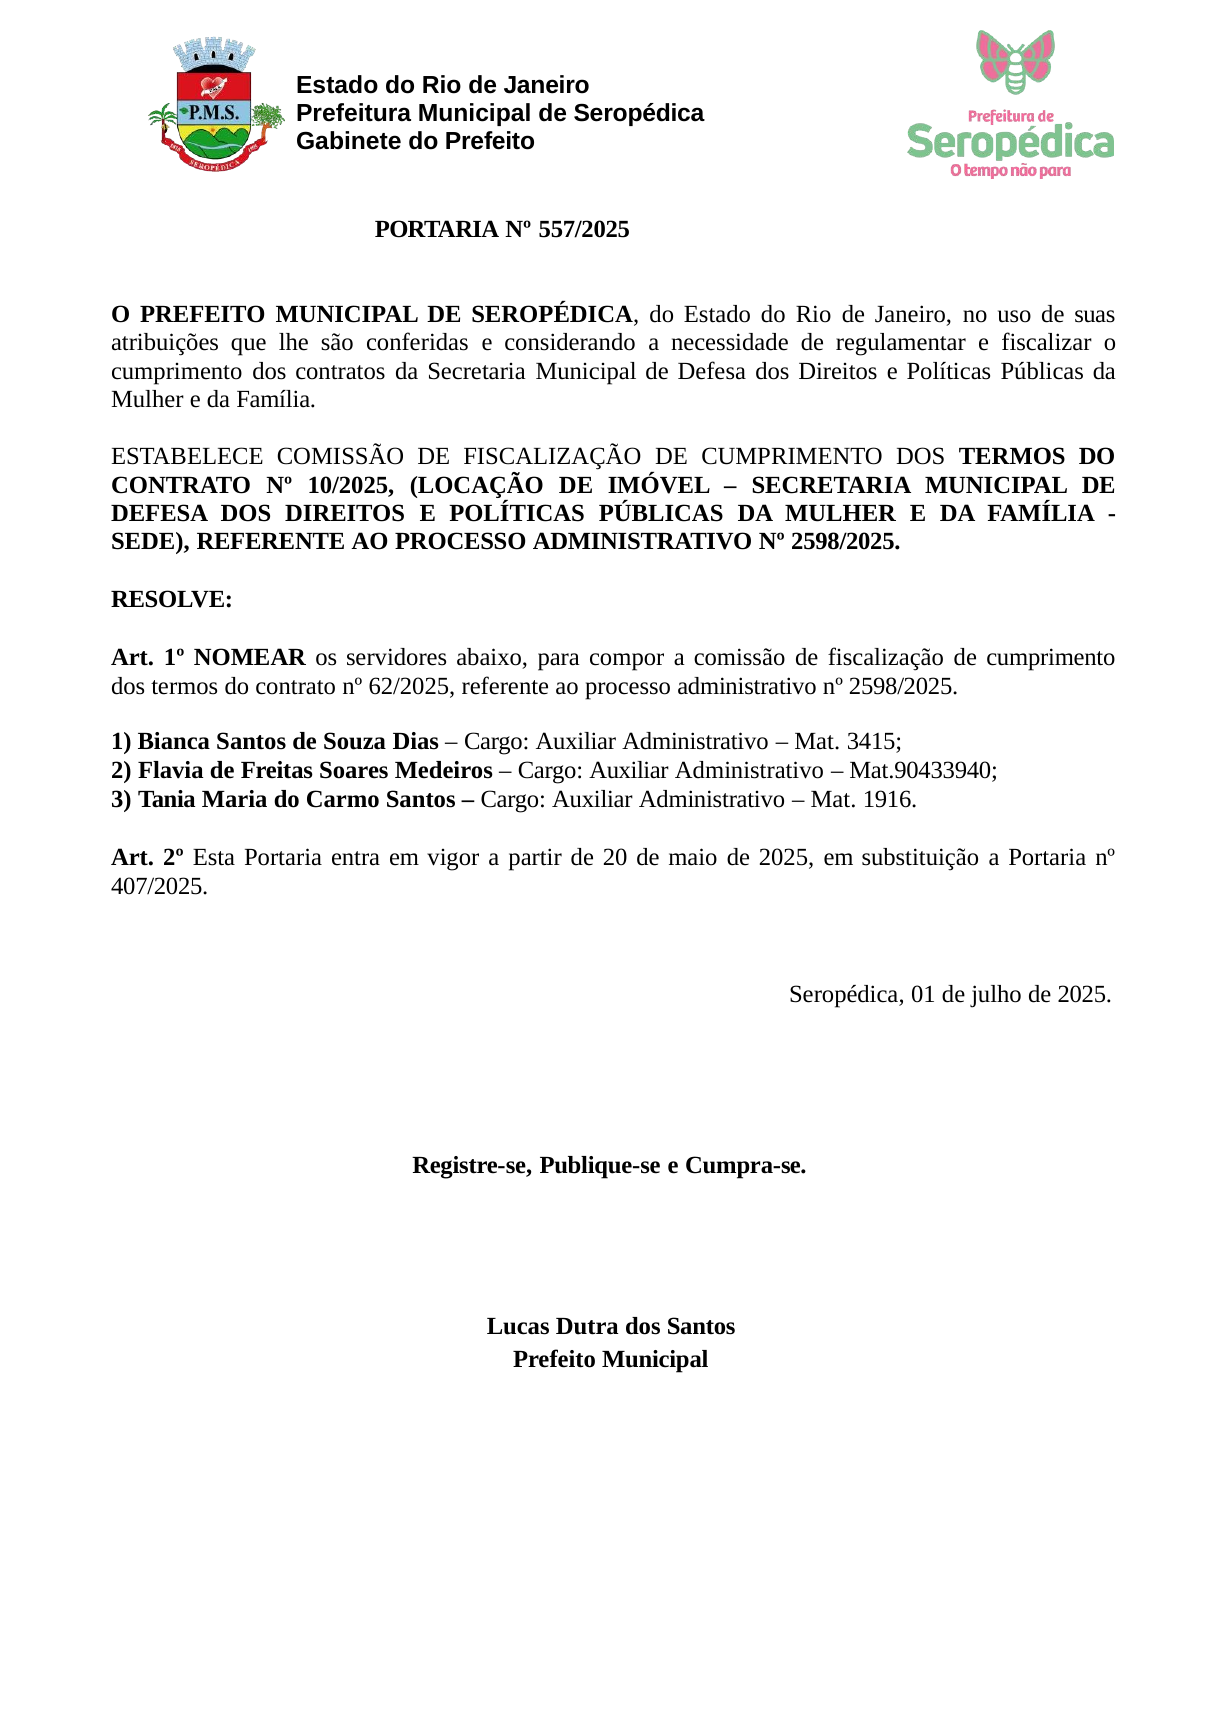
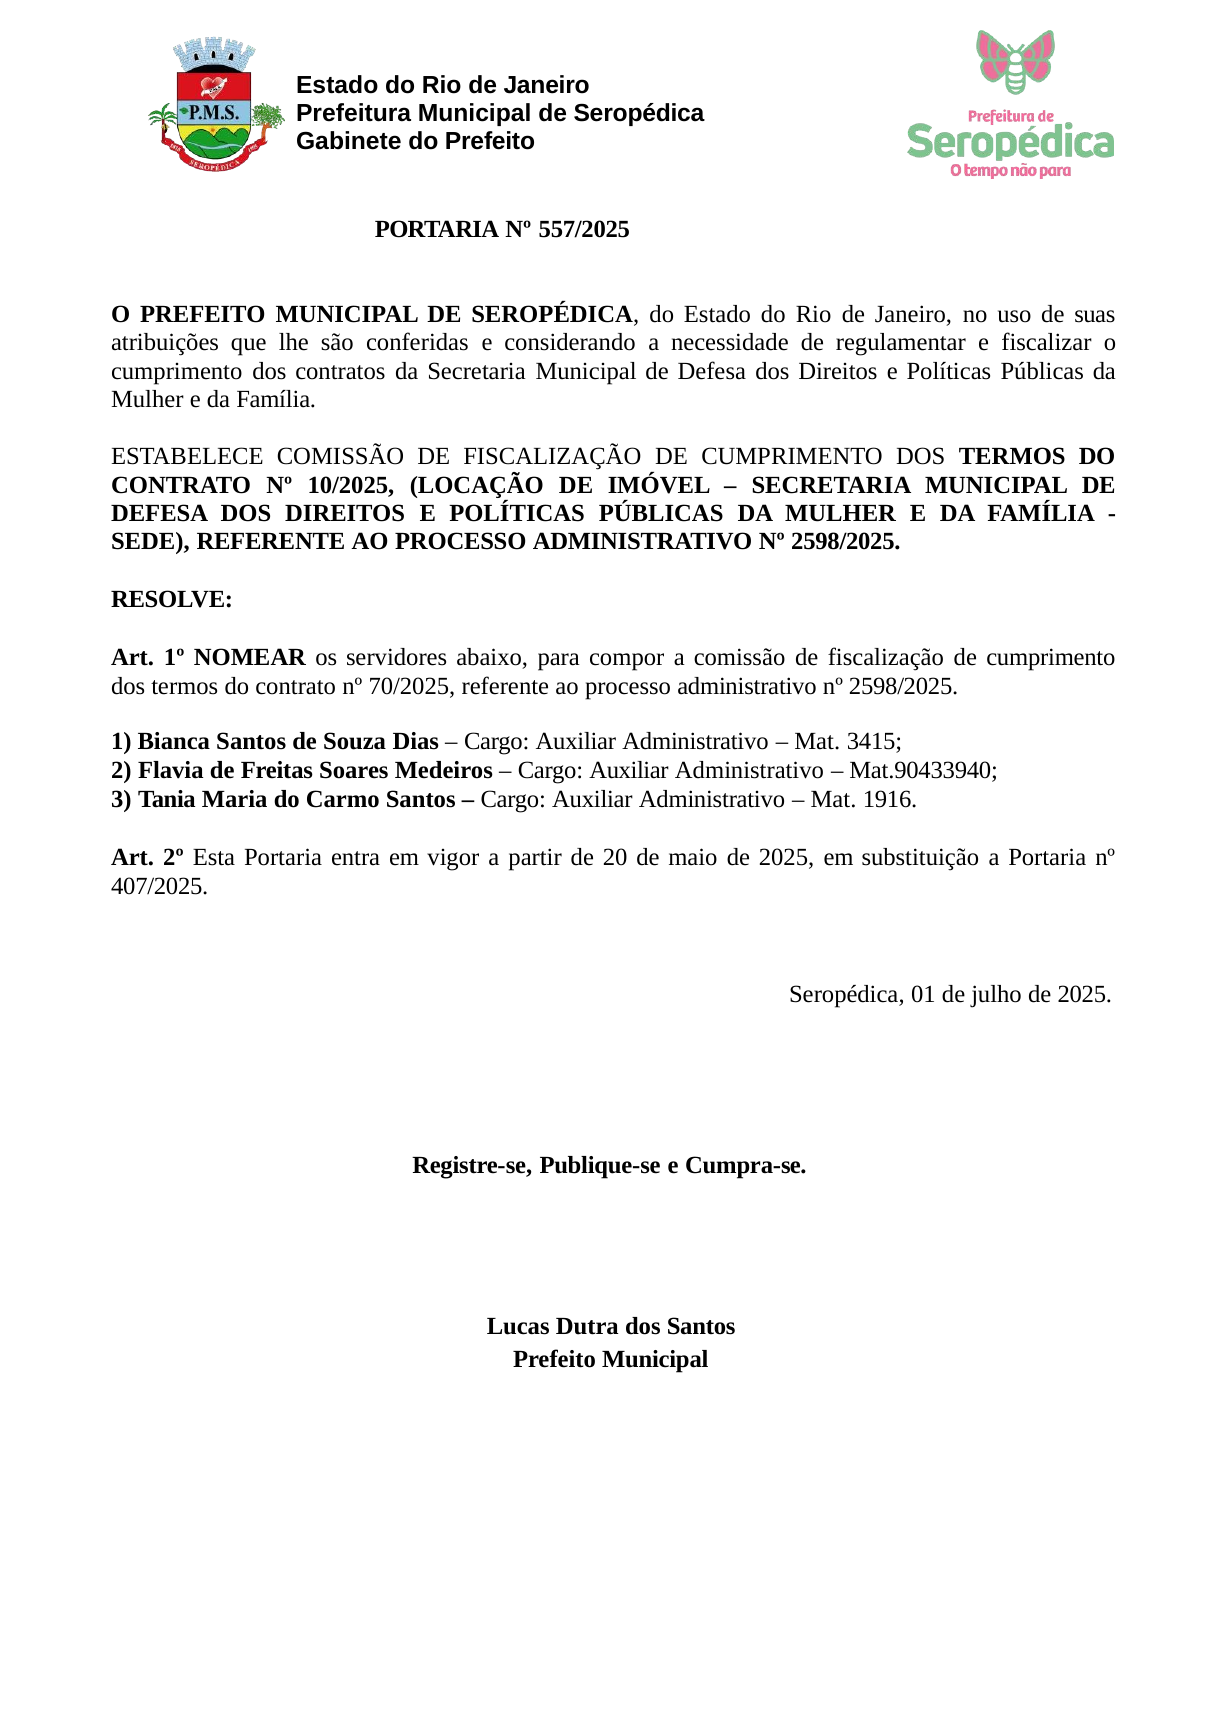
62/2025: 62/2025 -> 70/2025
